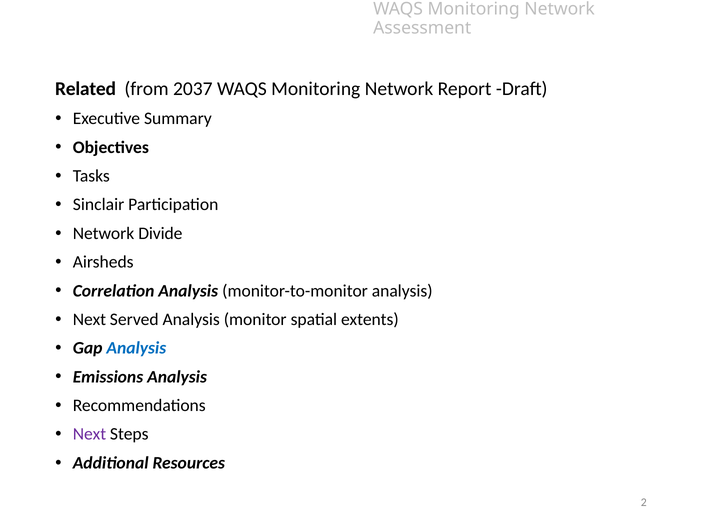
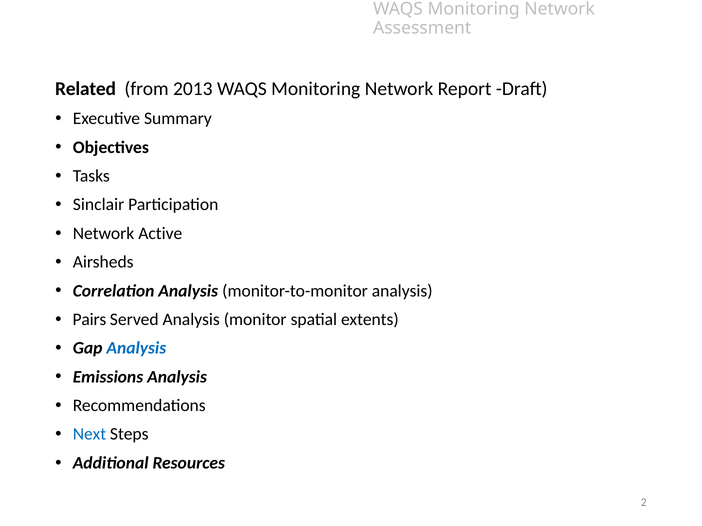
2037: 2037 -> 2013
Divide: Divide -> Active
Next at (89, 320): Next -> Pairs
Next at (89, 435) colour: purple -> blue
